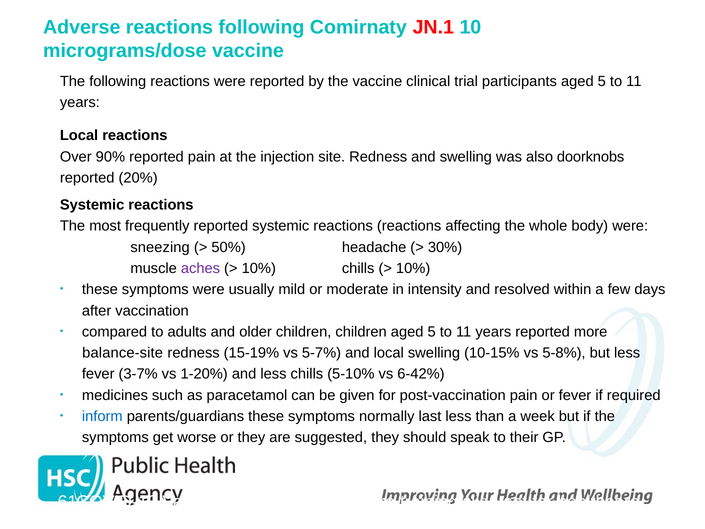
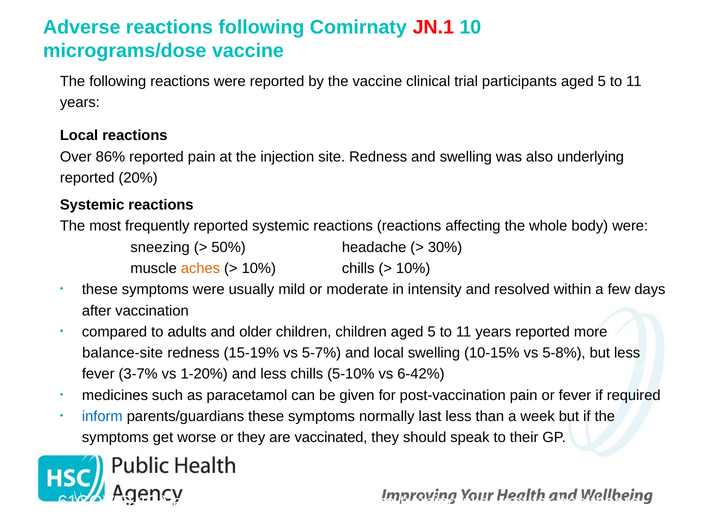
90%: 90% -> 86%
doorknobs: doorknobs -> underlying
aches colour: purple -> orange
suggested: suggested -> vaccinated
